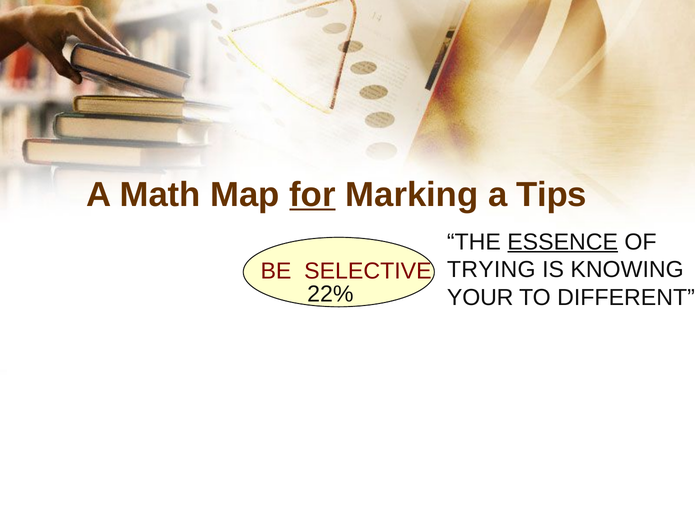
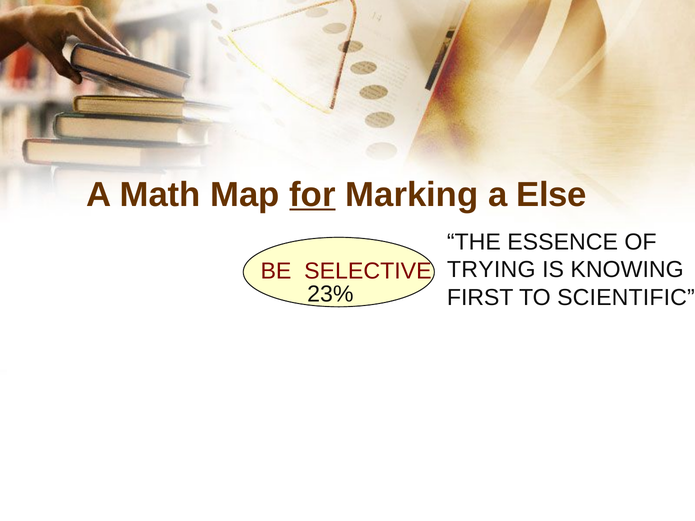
Tips: Tips -> Else
ESSENCE underline: present -> none
22%: 22% -> 23%
YOUR: YOUR -> FIRST
DIFFERENT: DIFFERENT -> SCIENTIFIC
